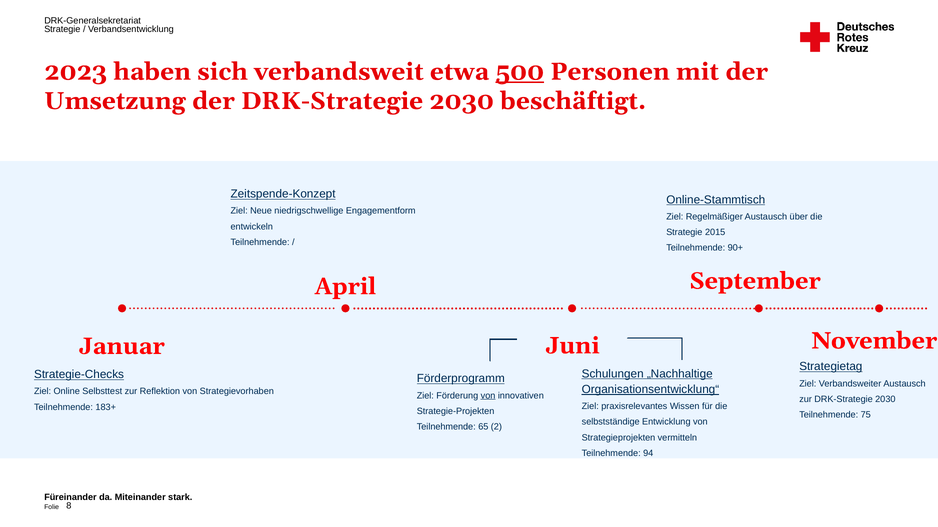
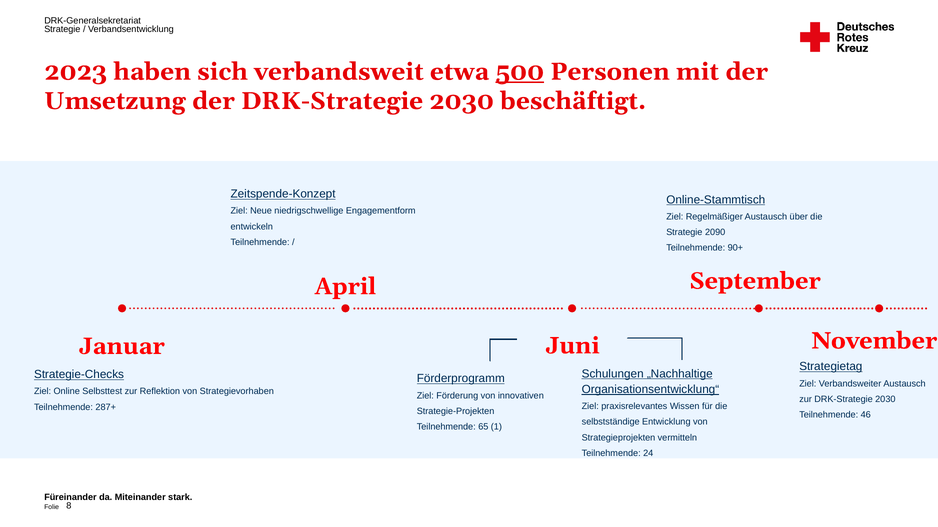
2015: 2015 -> 2090
von at (488, 396) underline: present -> none
183+: 183+ -> 287+
75: 75 -> 46
2: 2 -> 1
94: 94 -> 24
